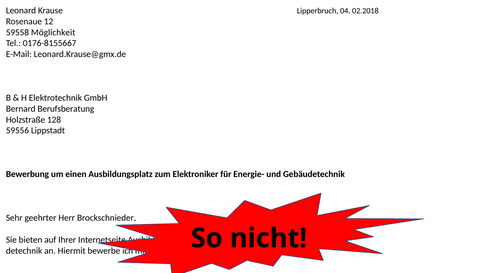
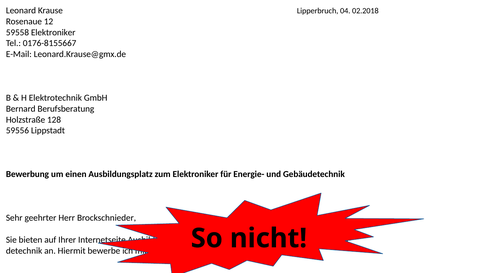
59558 Möglichkeit: Möglichkeit -> Elektroniker
